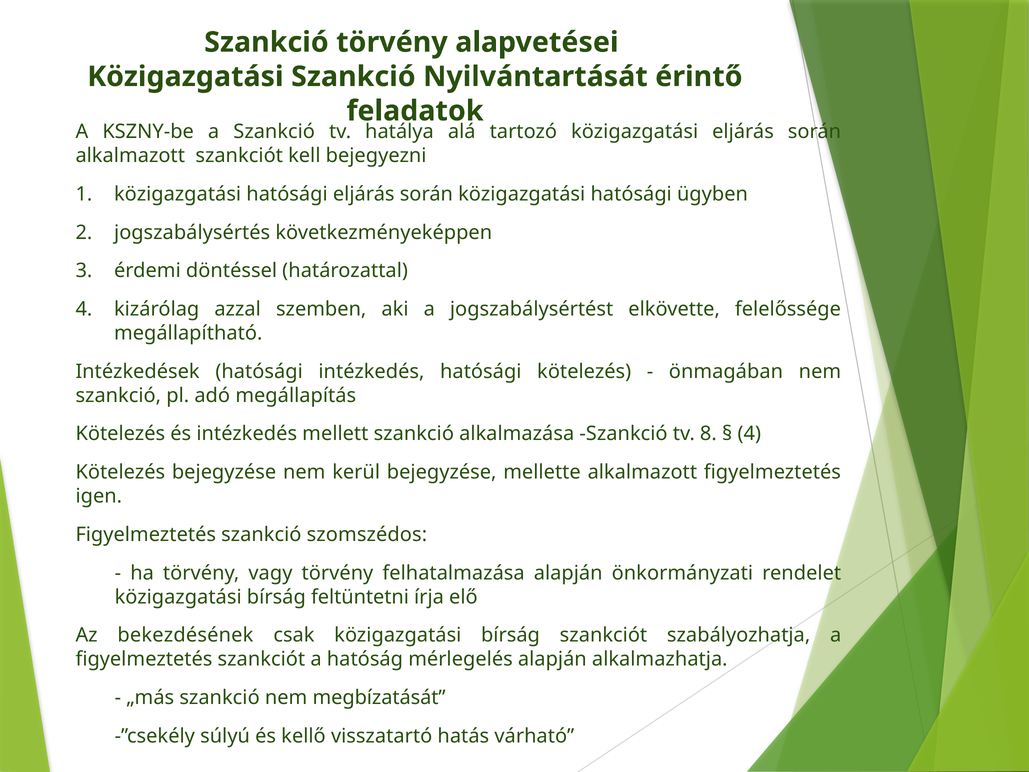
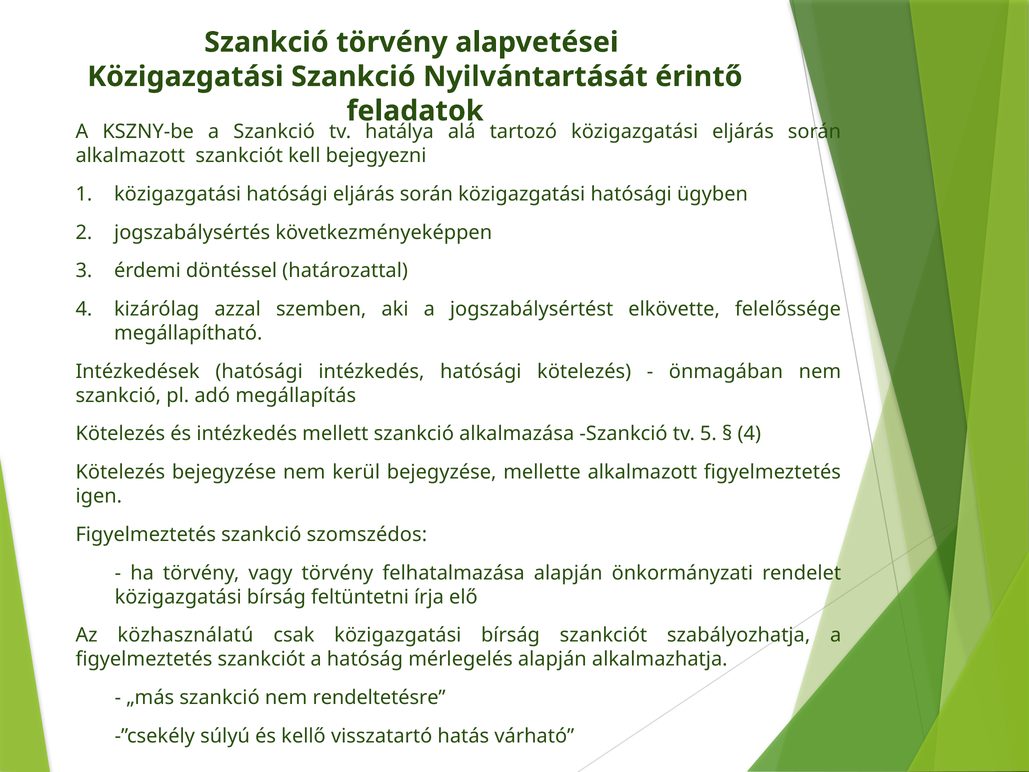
8: 8 -> 5
bekezdésének: bekezdésének -> közhasználatú
megbízatását: megbízatását -> rendeltetésre
